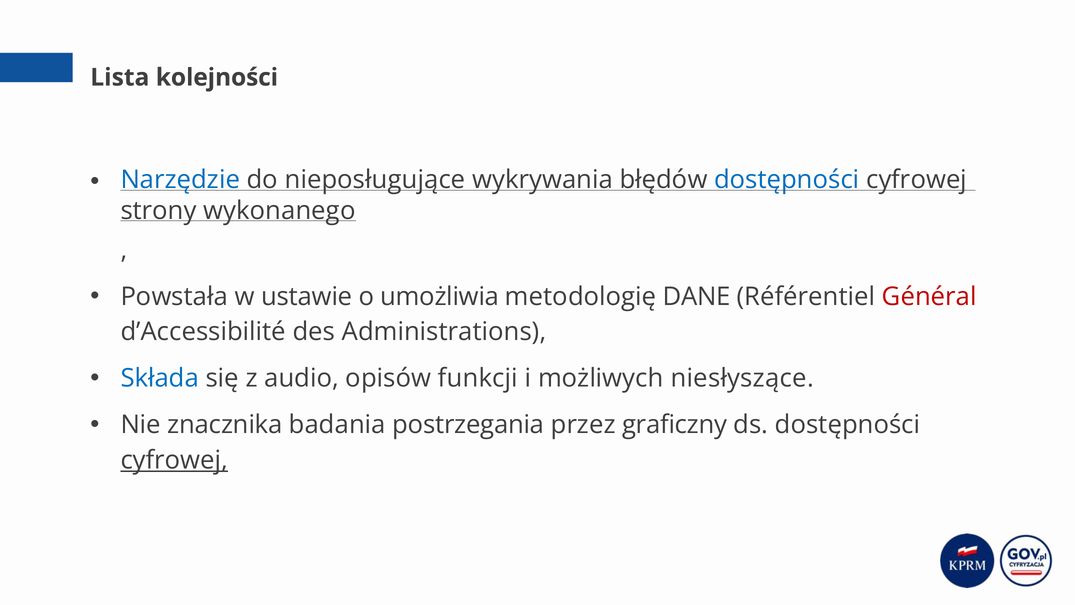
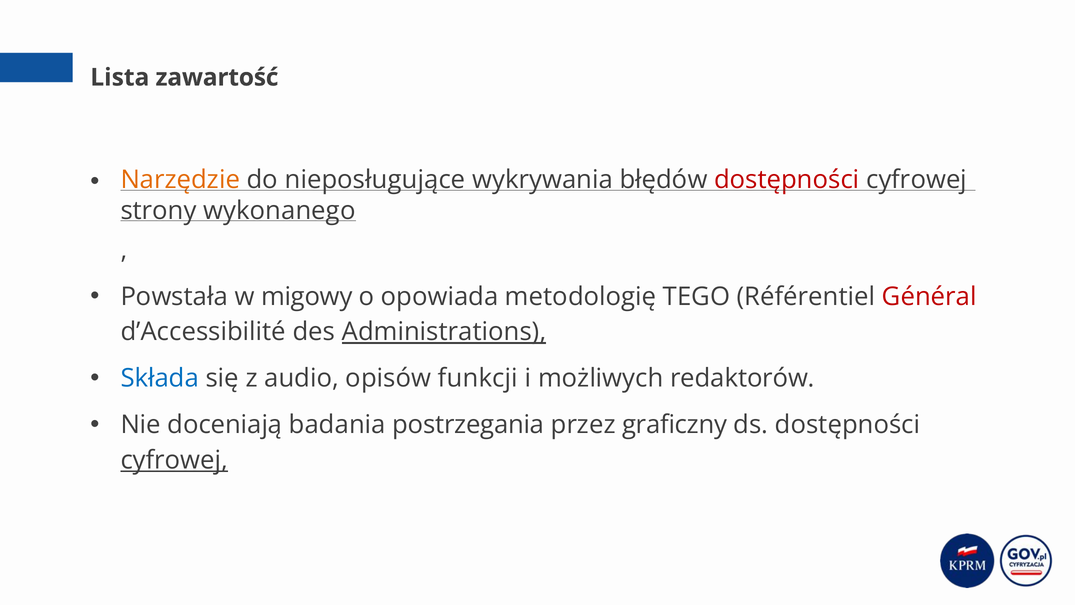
kolejności: kolejności -> zawartość
Narzędzie colour: blue -> orange
dostępności at (787, 180) colour: blue -> red
ustawie: ustawie -> migowy
umożliwia: umożliwia -> opowiada
DANE: DANE -> TEGO
Administrations underline: none -> present
niesłyszące: niesłyszące -> redaktorów
znacznika: znacznika -> doceniają
